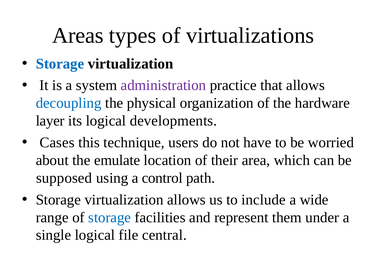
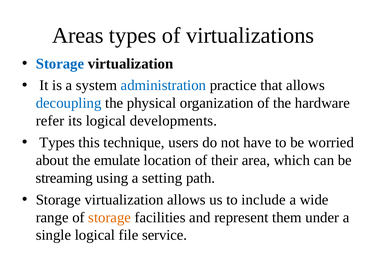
administration colour: purple -> blue
layer: layer -> refer
Cases at (57, 143): Cases -> Types
supposed: supposed -> streaming
control: control -> setting
storage at (110, 218) colour: blue -> orange
central: central -> service
